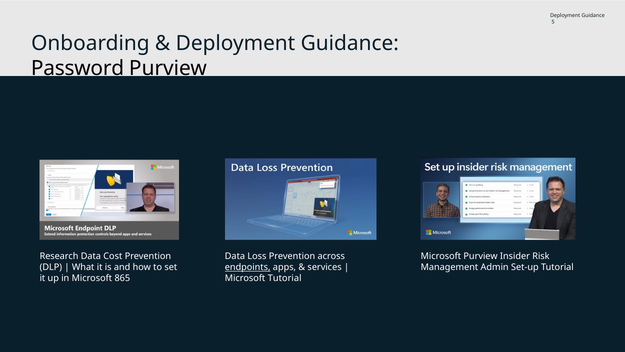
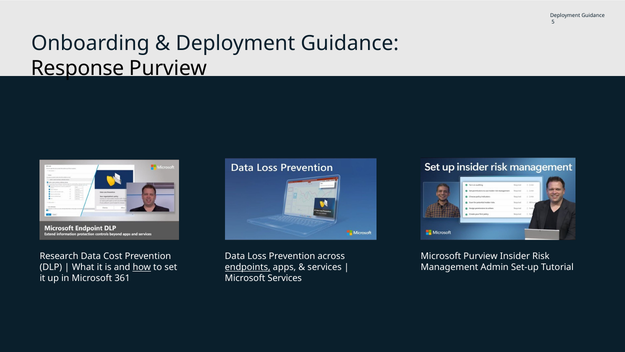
Password: Password -> Response
how underline: none -> present
865: 865 -> 361
Microsoft Tutorial: Tutorial -> Services
